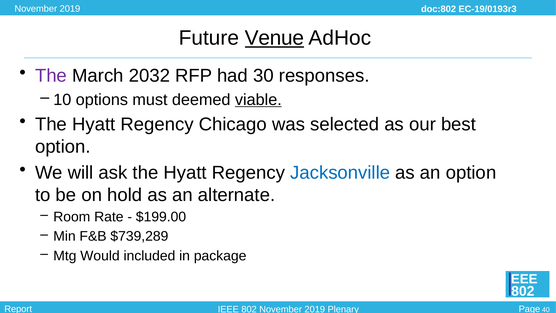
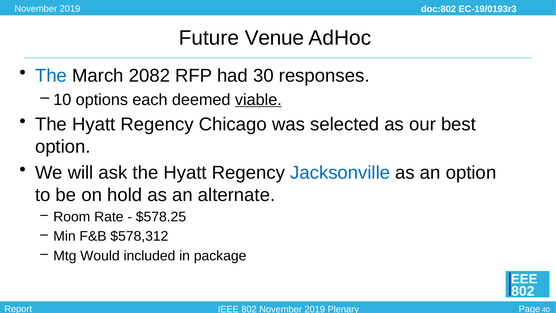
Venue underline: present -> none
The at (51, 76) colour: purple -> blue
2032: 2032 -> 2082
must: must -> each
$199.00: $199.00 -> $578.25
$739,289: $739,289 -> $578,312
